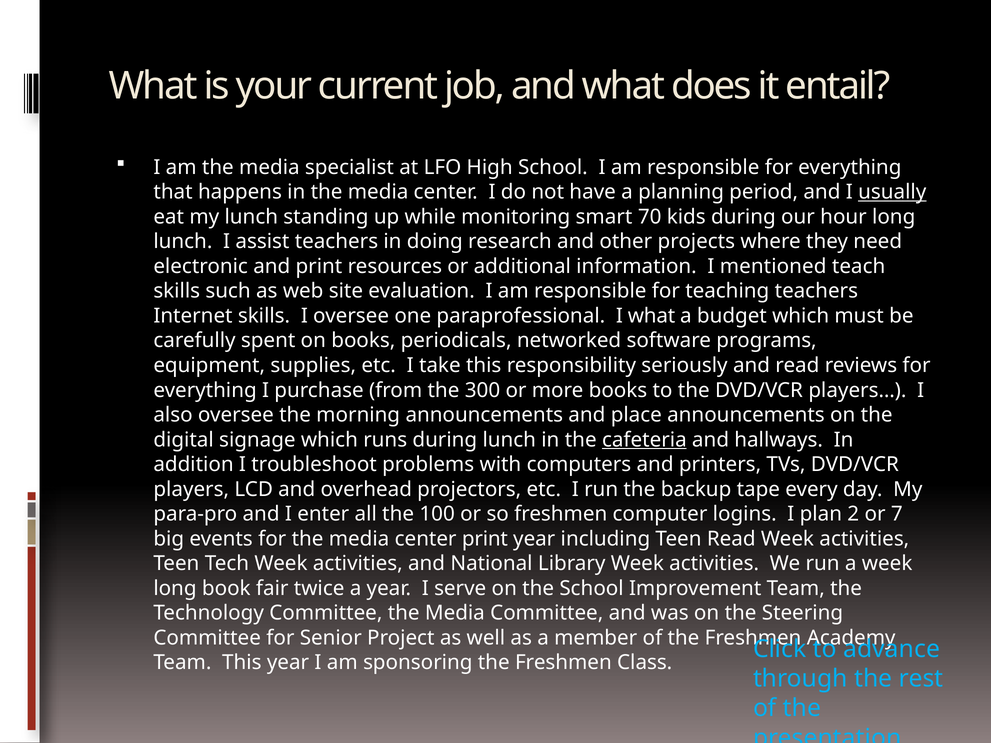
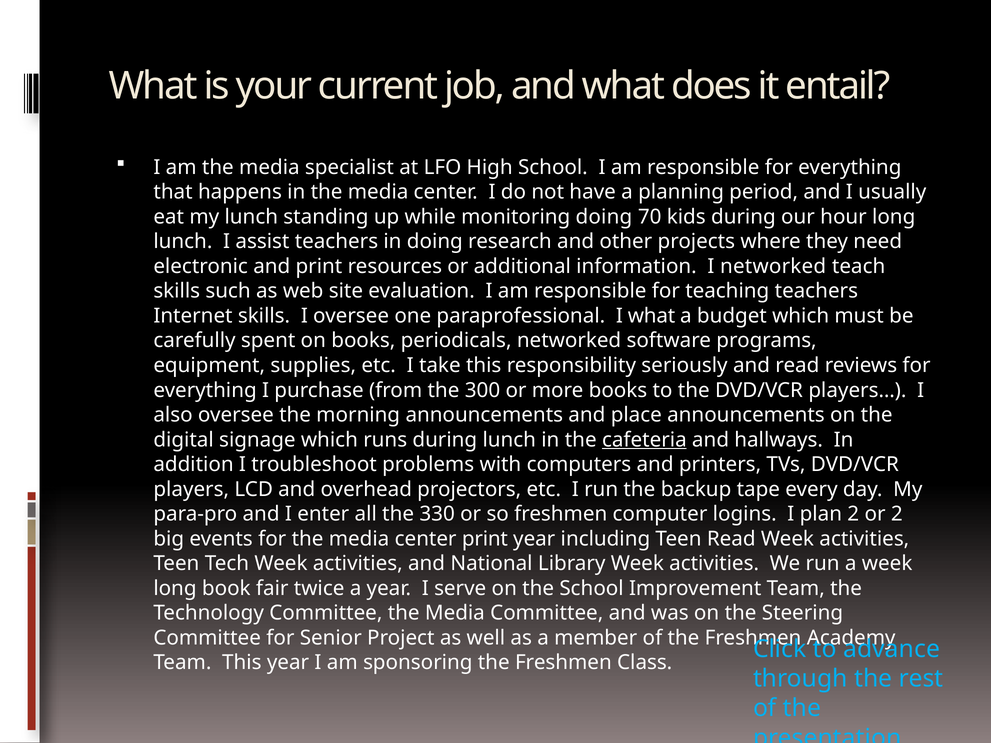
usually underline: present -> none
monitoring smart: smart -> doing
I mentioned: mentioned -> networked
100: 100 -> 330
or 7: 7 -> 2
